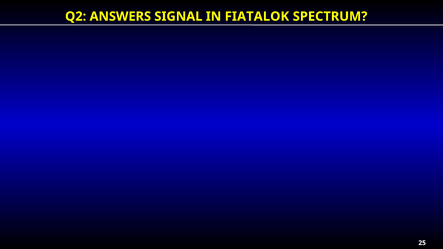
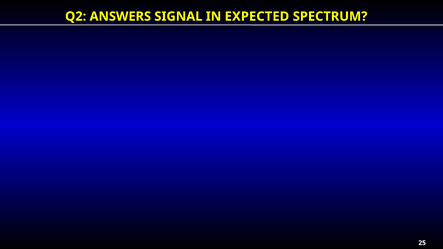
FIATALOK: FIATALOK -> EXPECTED
